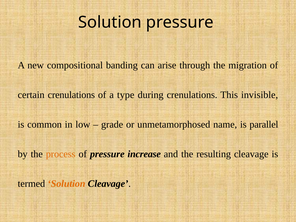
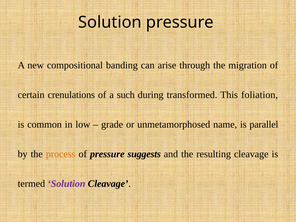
type: type -> such
during crenulations: crenulations -> transformed
invisible: invisible -> foliation
increase: increase -> suggests
Solution at (66, 184) colour: orange -> purple
